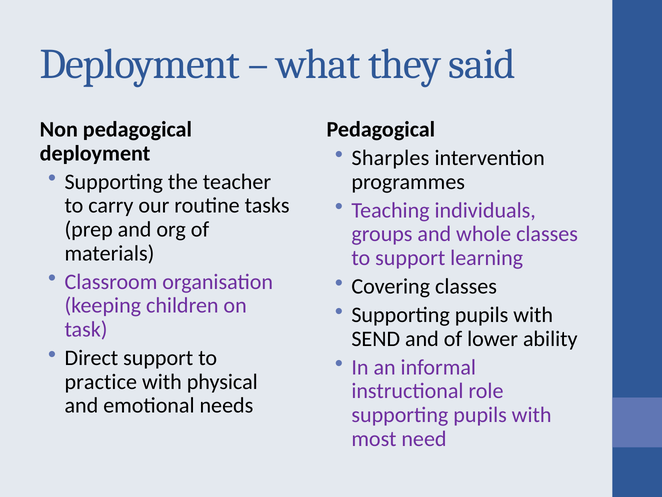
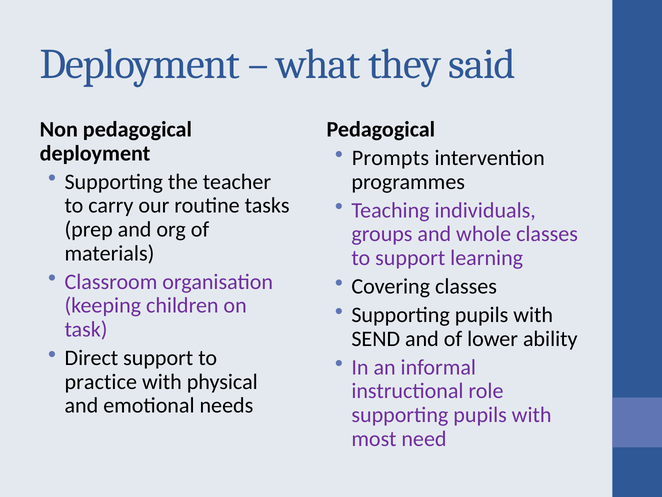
Sharples: Sharples -> Prompts
